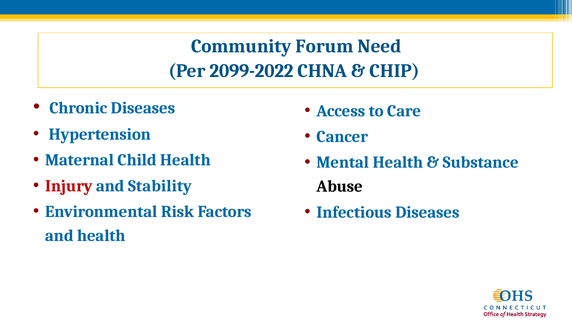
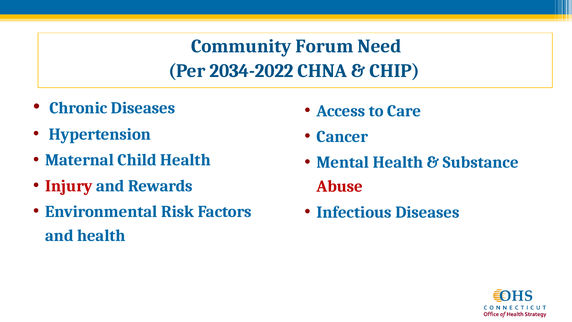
2099-2022: 2099-2022 -> 2034-2022
Stability: Stability -> Rewards
Abuse colour: black -> red
